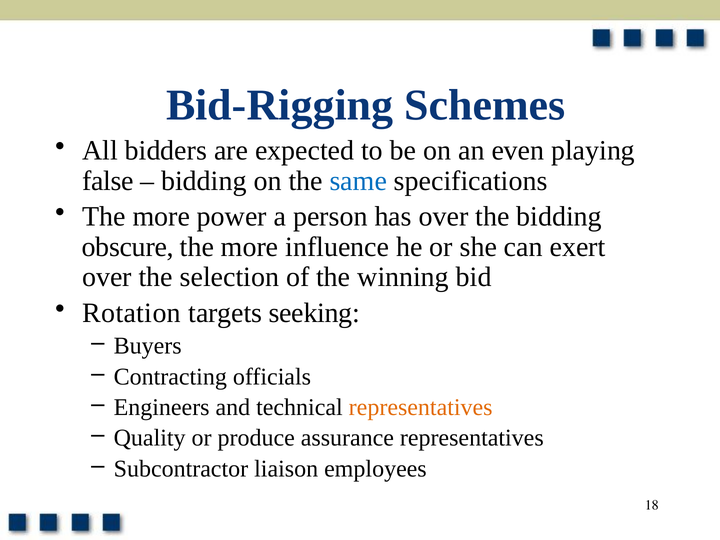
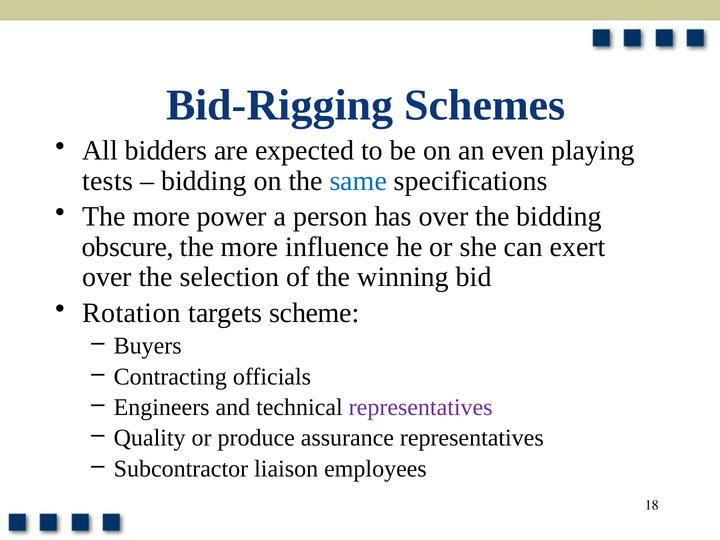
false: false -> tests
seeking: seeking -> scheme
representatives at (421, 407) colour: orange -> purple
